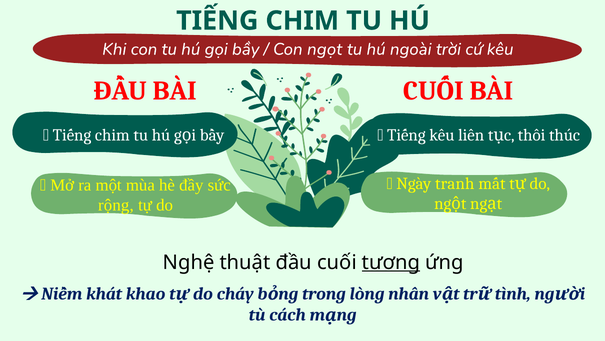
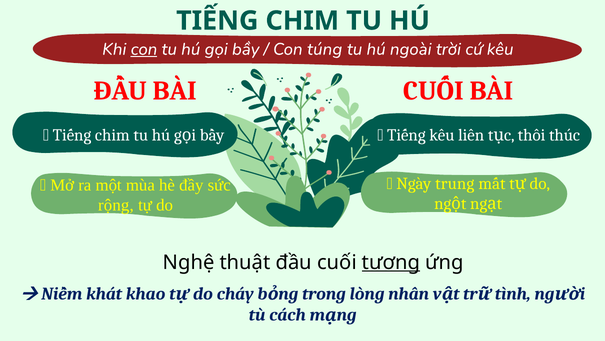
con at (144, 49) underline: none -> present
ngọt: ngọt -> túng
tranh: tranh -> trung
